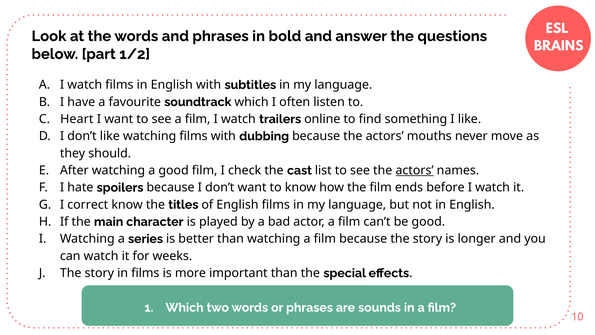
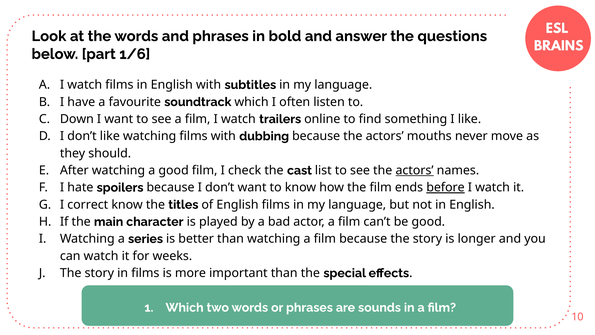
1/2: 1/2 -> 1/6
Heart: Heart -> Down
before underline: none -> present
